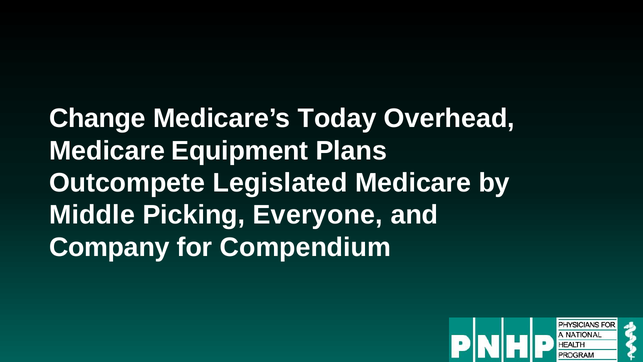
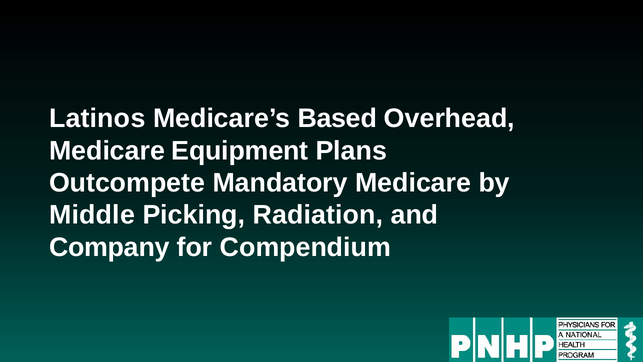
Change: Change -> Latinos
Today: Today -> Based
Legislated: Legislated -> Mandatory
Everyone: Everyone -> Radiation
